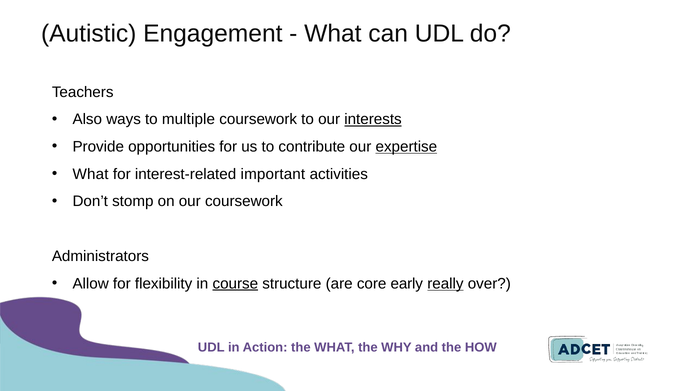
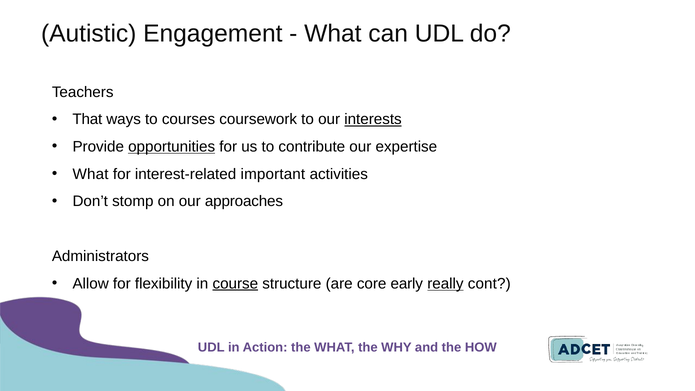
Also: Also -> That
multiple: multiple -> courses
opportunities underline: none -> present
expertise underline: present -> none
our coursework: coursework -> approaches
over: over -> cont
